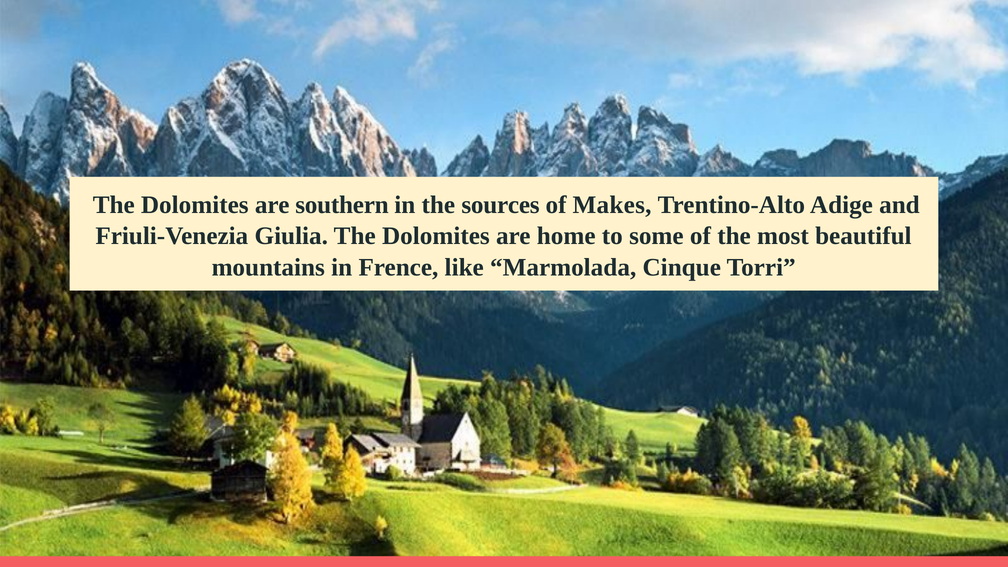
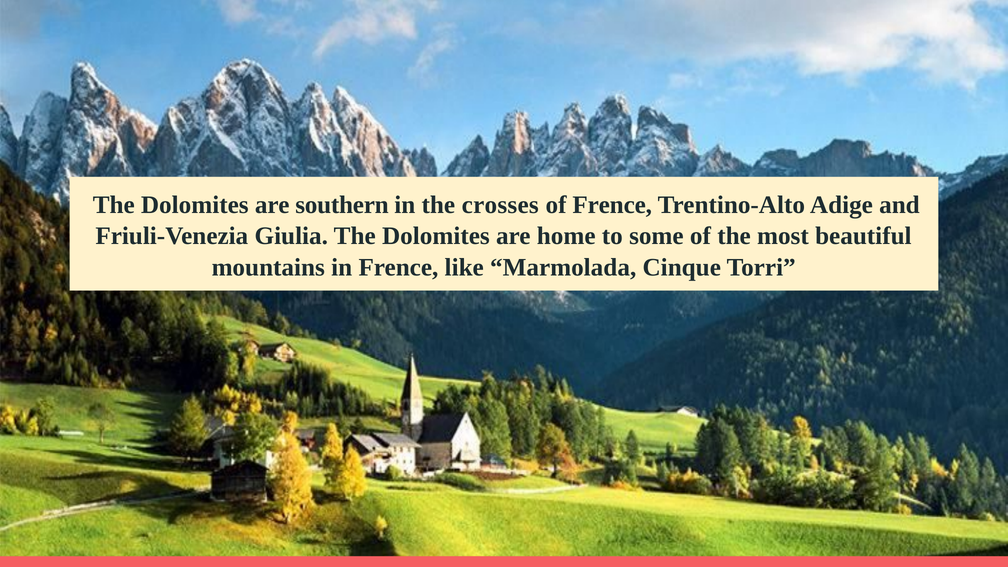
sources: sources -> crosses
of Makes: Makes -> Frence
